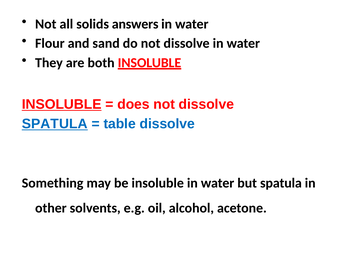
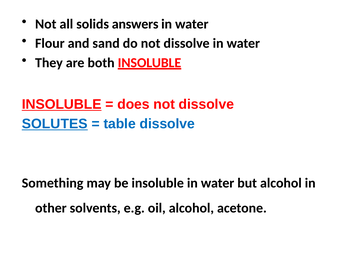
SPATULA at (55, 124): SPATULA -> SOLUTES
but spatula: spatula -> alcohol
